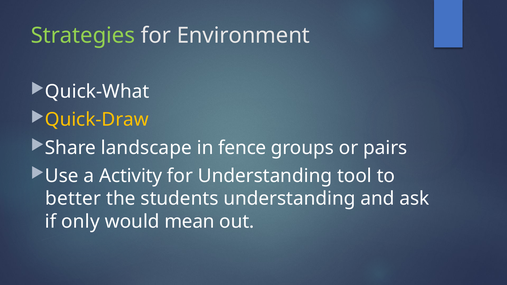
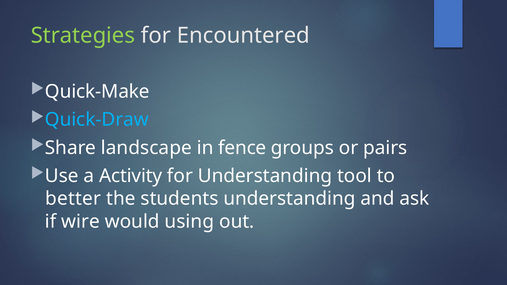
Environment: Environment -> Encountered
Quick-What: Quick-What -> Quick-Make
Quick-Draw colour: yellow -> light blue
only: only -> wire
mean: mean -> using
